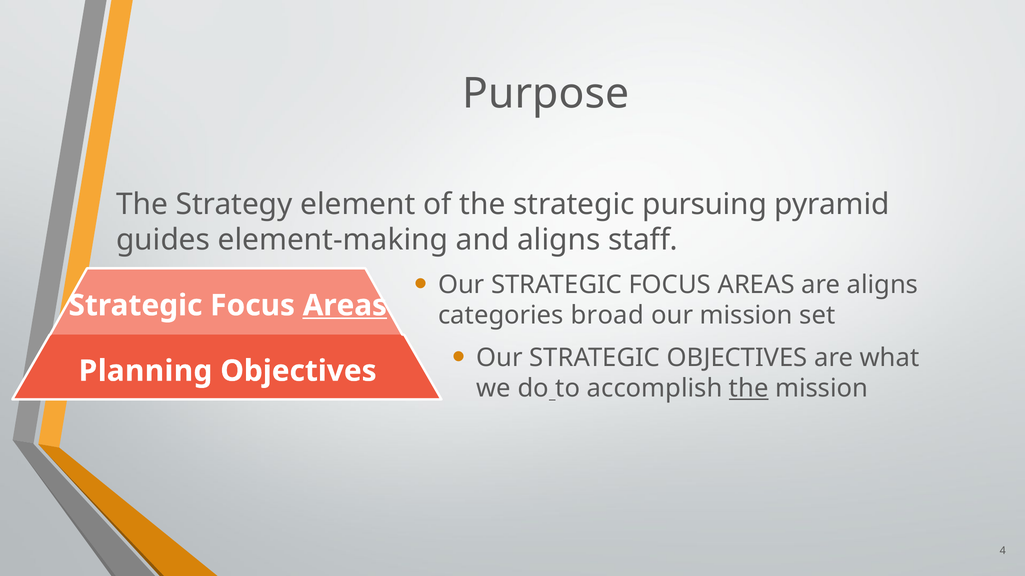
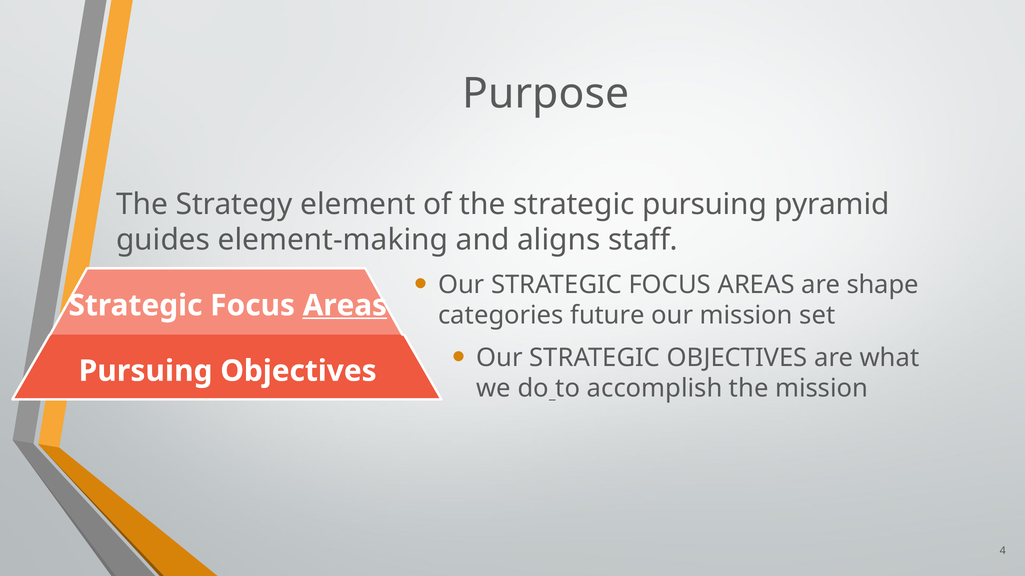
are aligns: aligns -> shape
broad: broad -> future
Planning at (146, 371): Planning -> Pursuing
the at (749, 389) underline: present -> none
